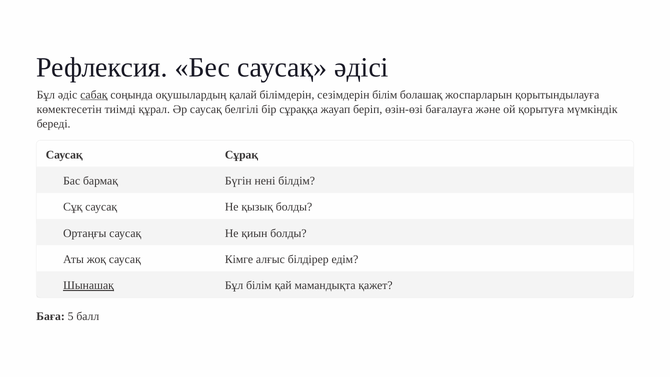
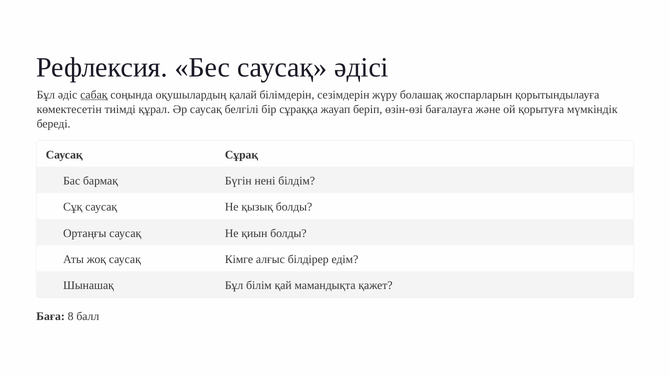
сезімдерін білім: білім -> жүру
Шынашақ underline: present -> none
5: 5 -> 8
